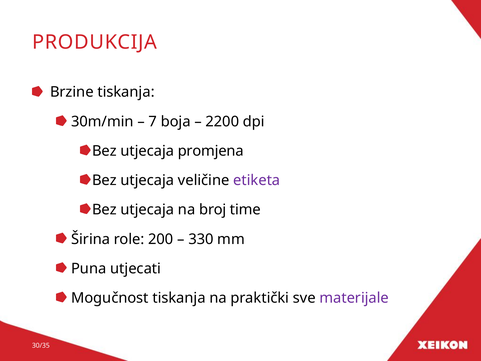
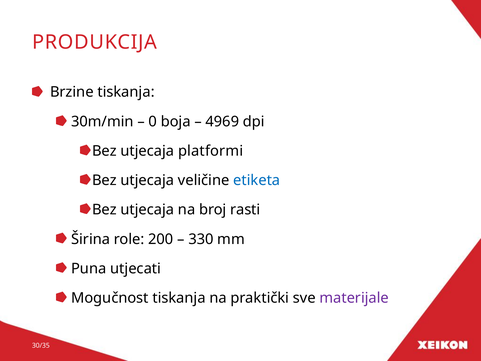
7: 7 -> 0
2200: 2200 -> 4969
promjena: promjena -> platformi
etiketa colour: purple -> blue
time: time -> rasti
